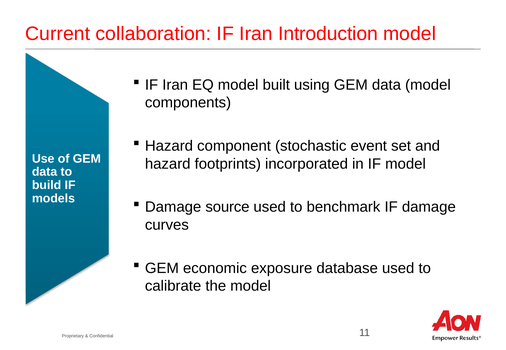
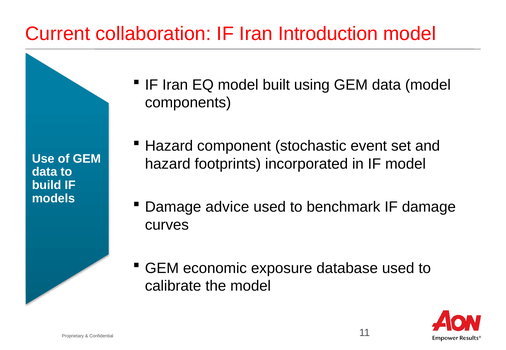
source: source -> advice
